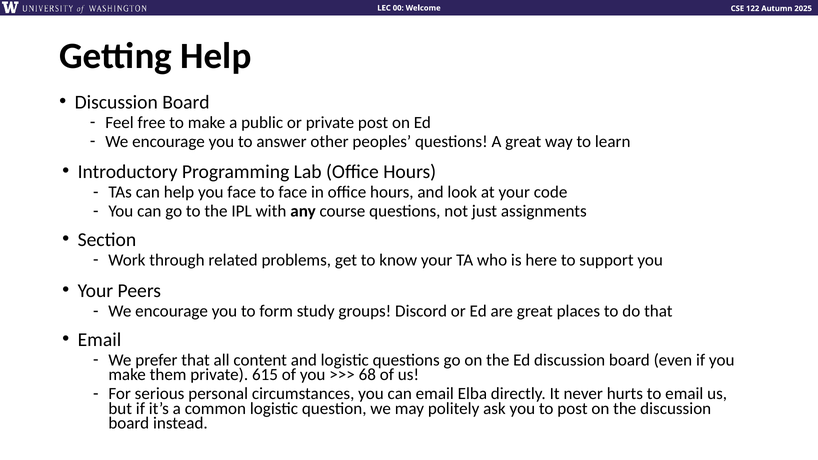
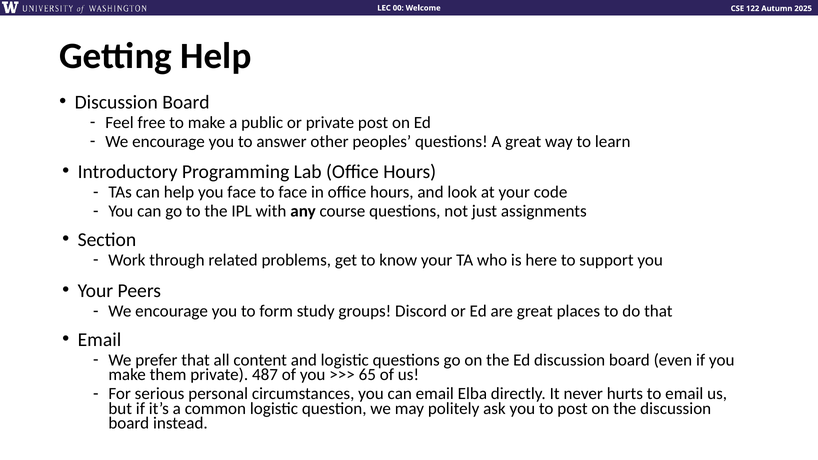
615: 615 -> 487
68: 68 -> 65
